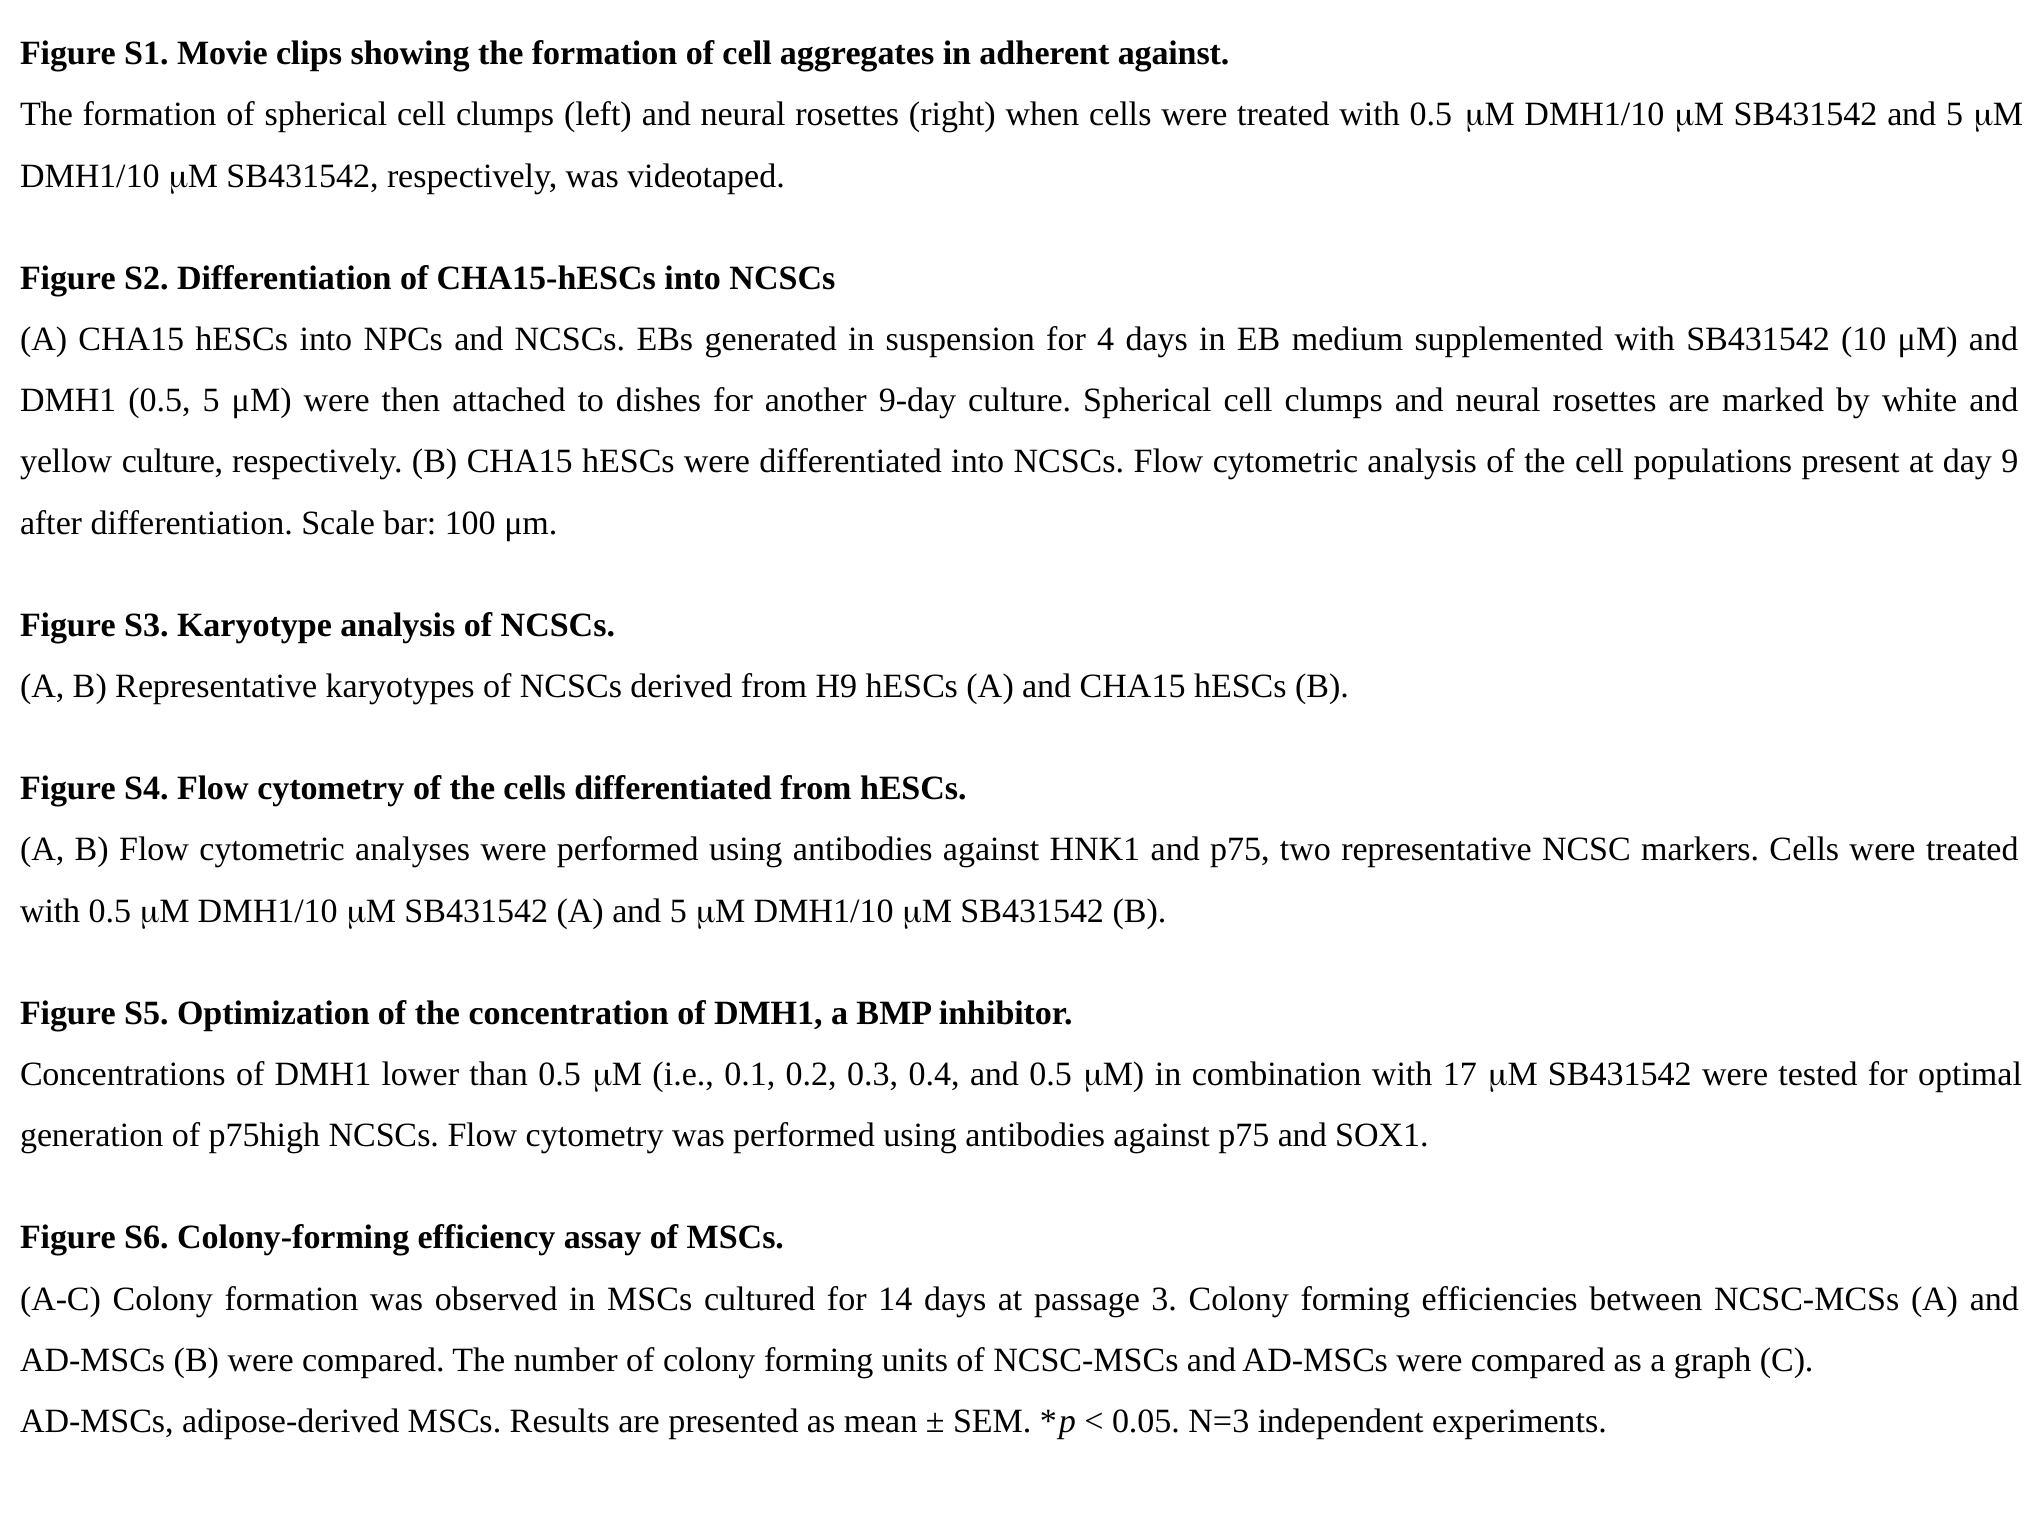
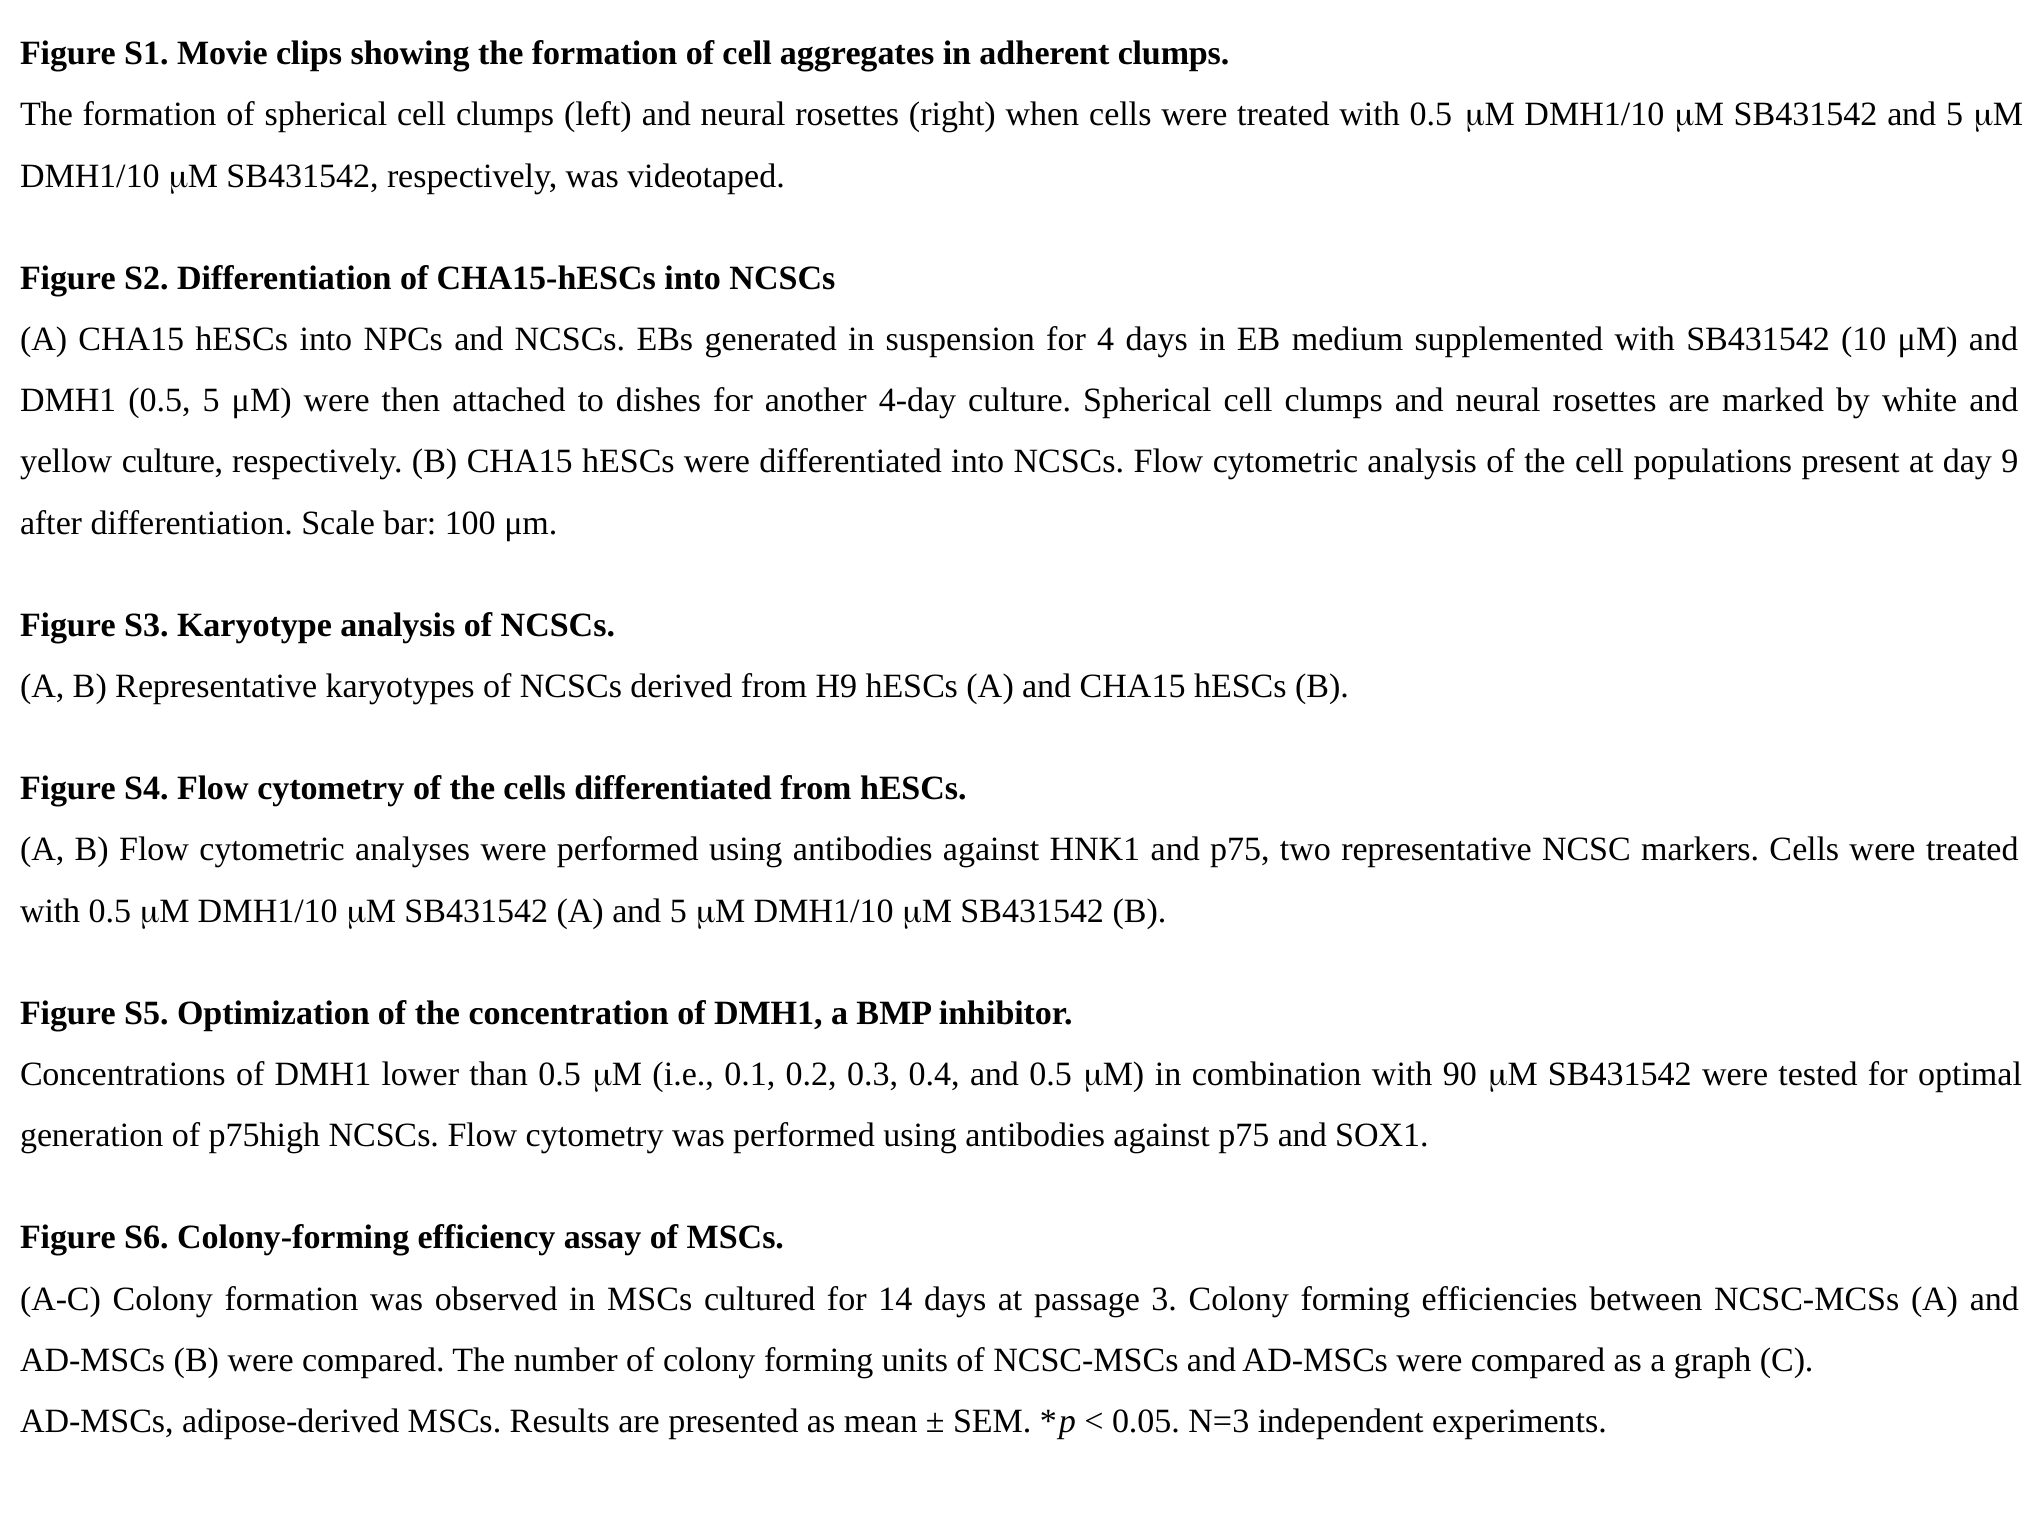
adherent against: against -> clumps
9-day: 9-day -> 4-day
17: 17 -> 90
